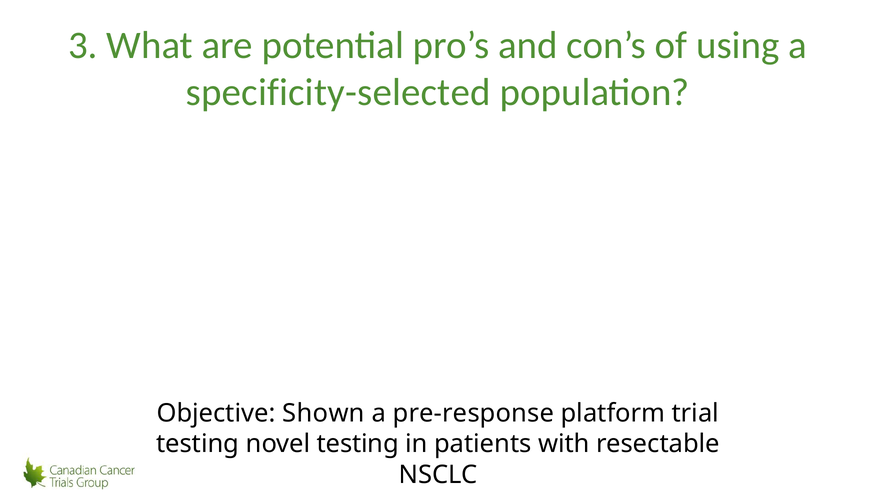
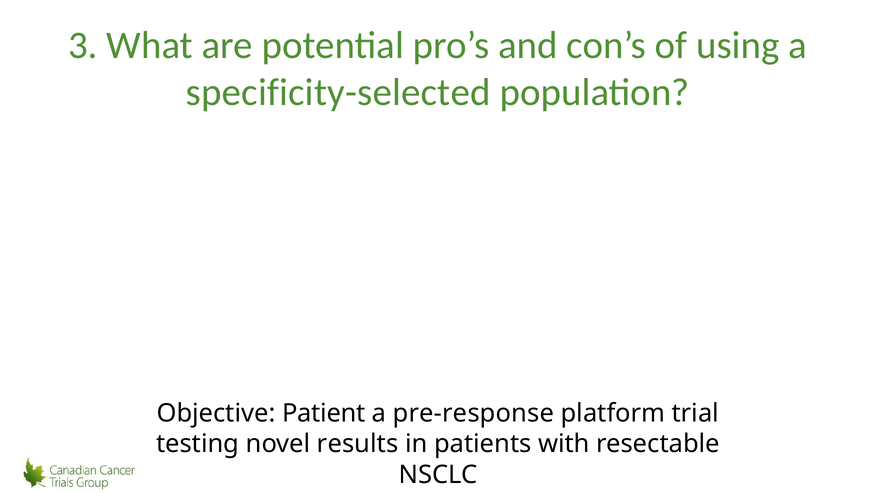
Shown: Shown -> Patient
novel testing: testing -> results
